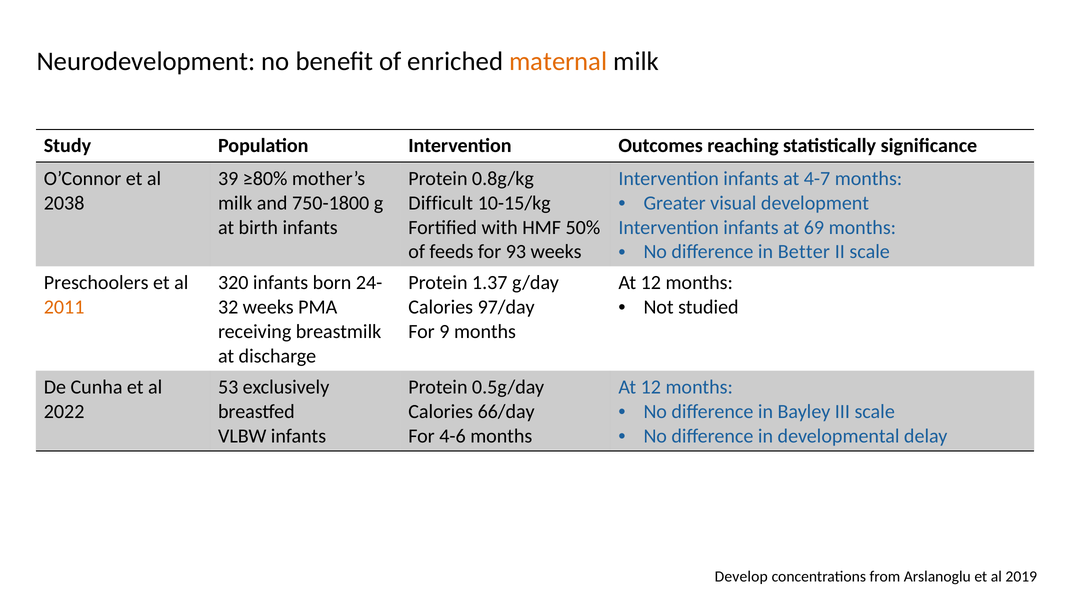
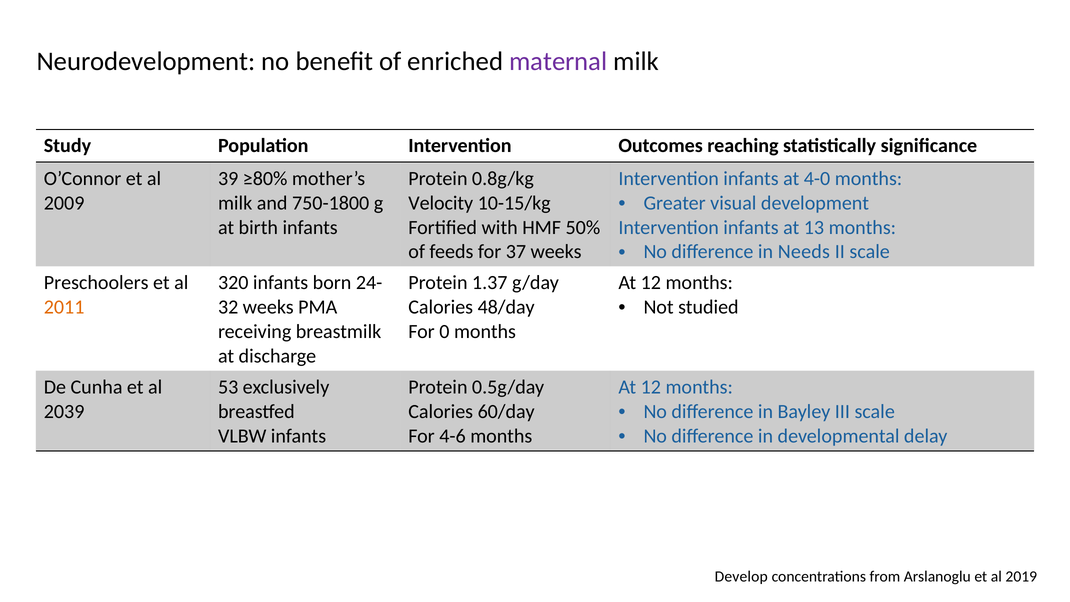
maternal colour: orange -> purple
4-7: 4-7 -> 4-0
2038: 2038 -> 2009
Difficult: Difficult -> Velocity
69: 69 -> 13
Better: Better -> Needs
93: 93 -> 37
97/day: 97/day -> 48/day
9: 9 -> 0
2022: 2022 -> 2039
66/day: 66/day -> 60/day
